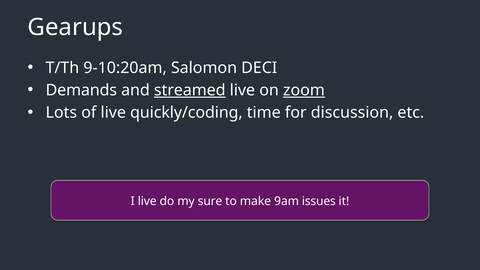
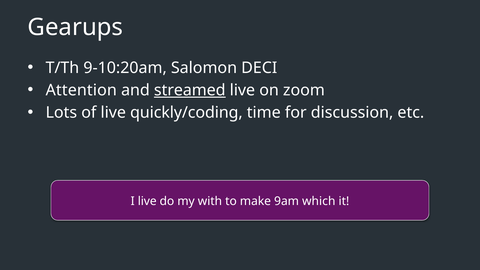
Demands: Demands -> Attention
zoom underline: present -> none
sure: sure -> with
issues: issues -> which
